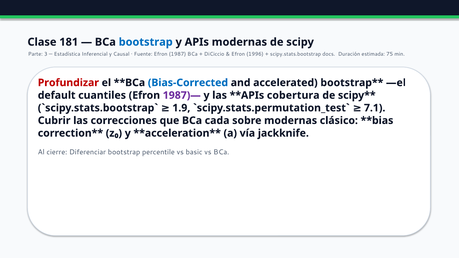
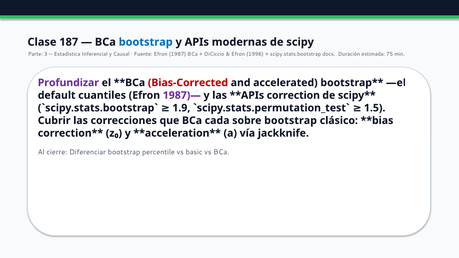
181: 181 -> 187
Profundizar colour: red -> purple
Bias-Corrected colour: blue -> red
cobertura: cobertura -> correction
7.1: 7.1 -> 1.5
sobre modernas: modernas -> bootstrap
